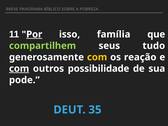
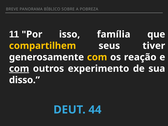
Por underline: present -> none
compartilhem colour: light green -> yellow
tudo: tudo -> tiver
possibilidade: possibilidade -> experimento
pode: pode -> disso
35: 35 -> 44
